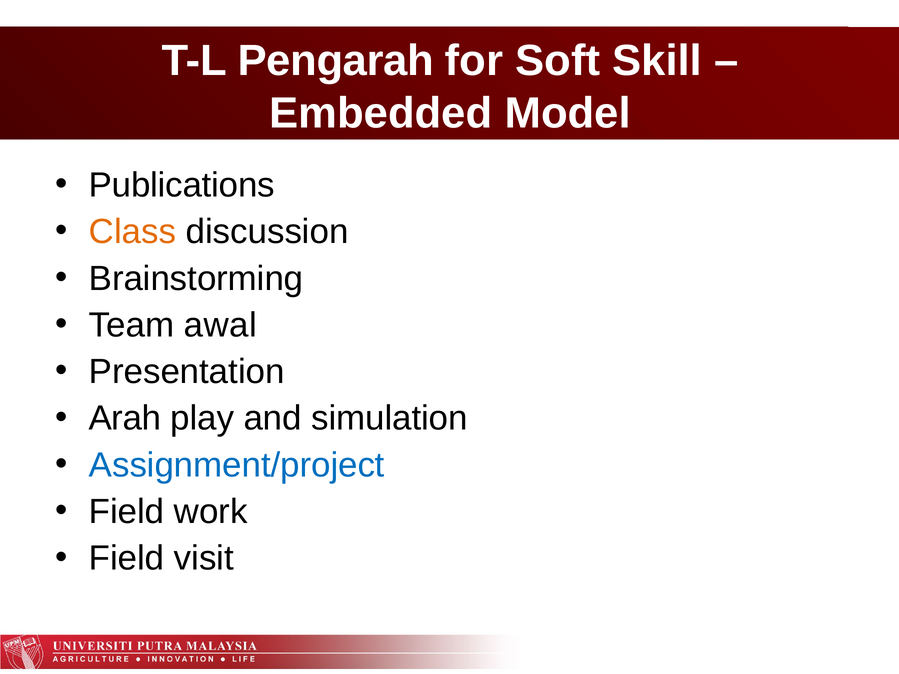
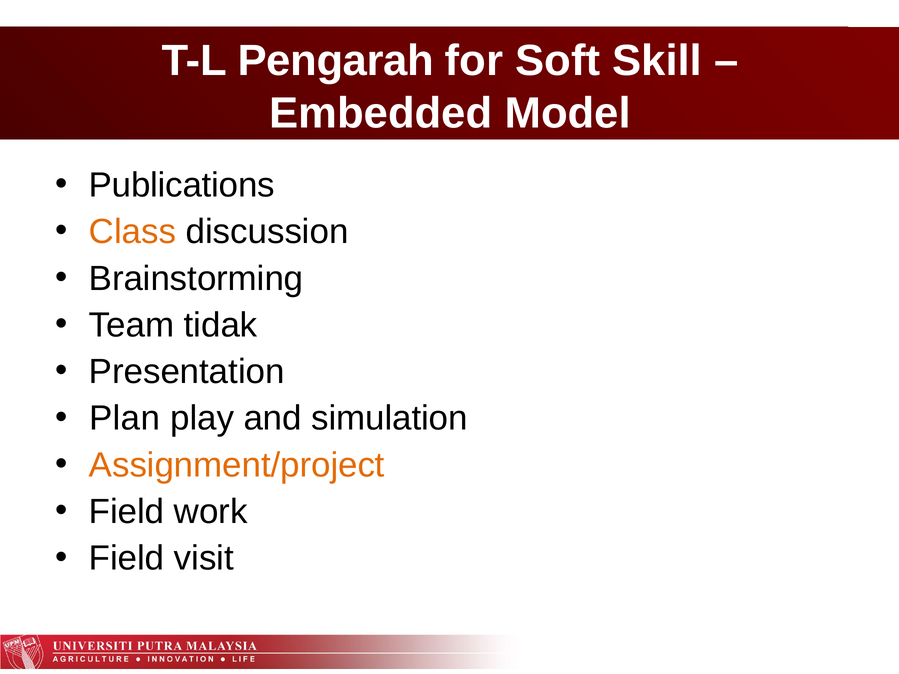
awal: awal -> tidak
Arah: Arah -> Plan
Assignment/project colour: blue -> orange
